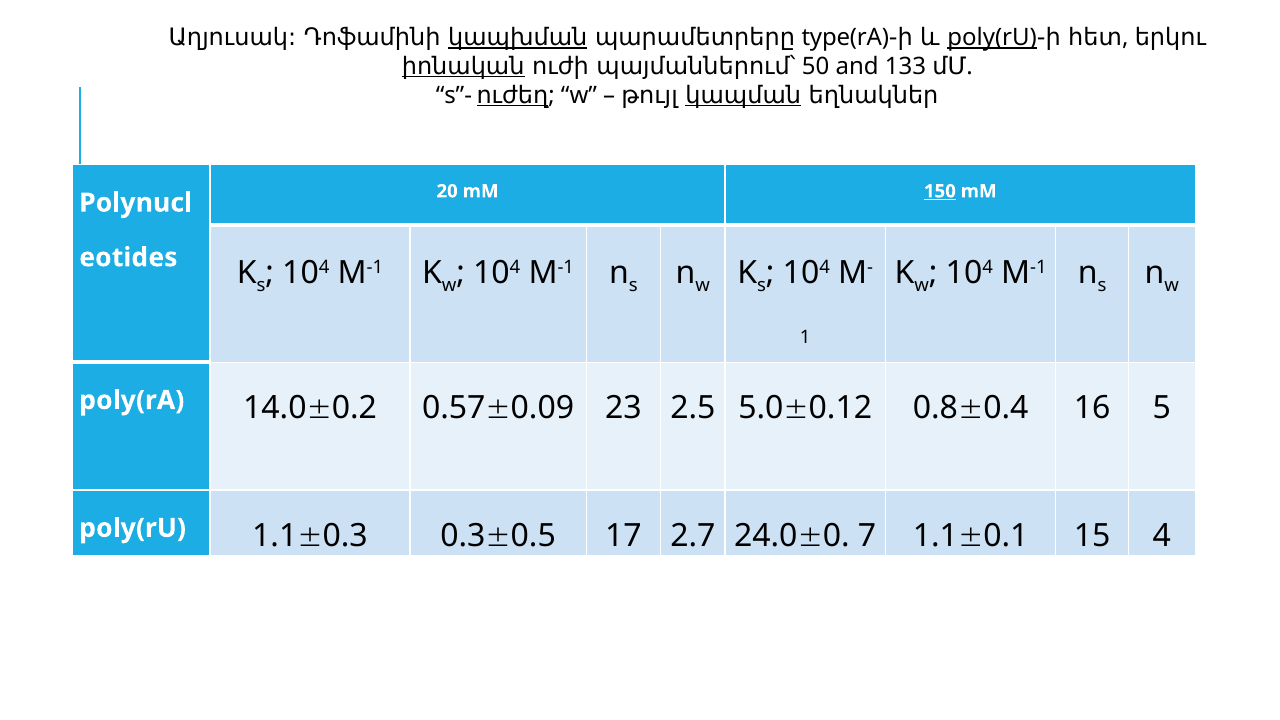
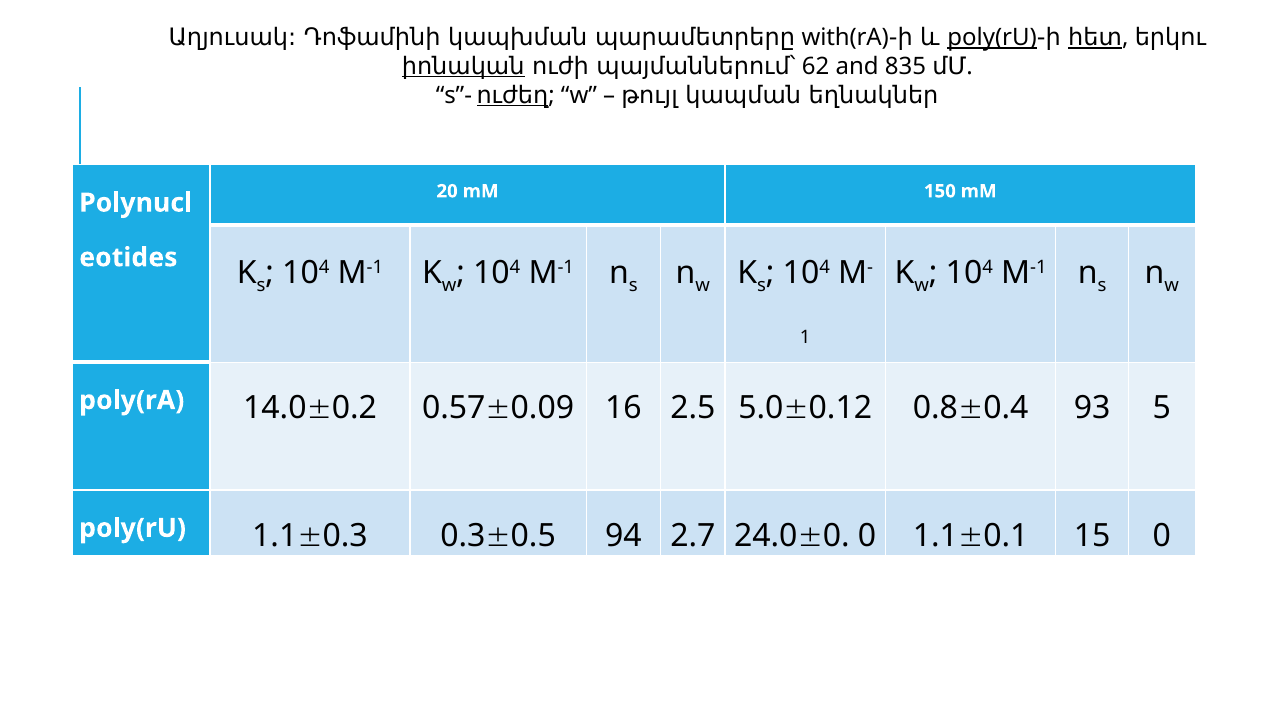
կապխման underline: present -> none
type(rA: type(rA -> with(rA
հետ underline: none -> present
50: 50 -> 62
133: 133 -> 835
կապման underline: present -> none
150 underline: present -> none
23: 23 -> 16
16: 16 -> 93
17: 17 -> 94
24.00 7: 7 -> 0
15 4: 4 -> 0
